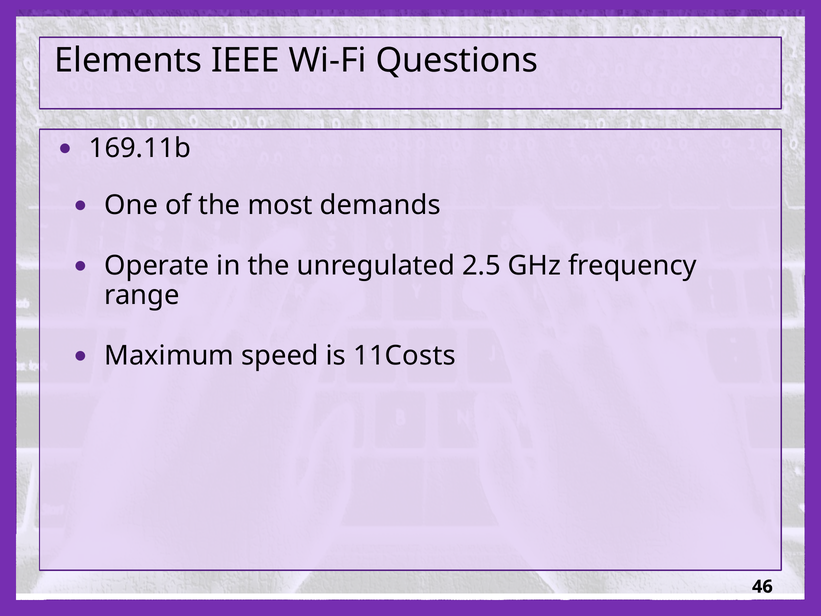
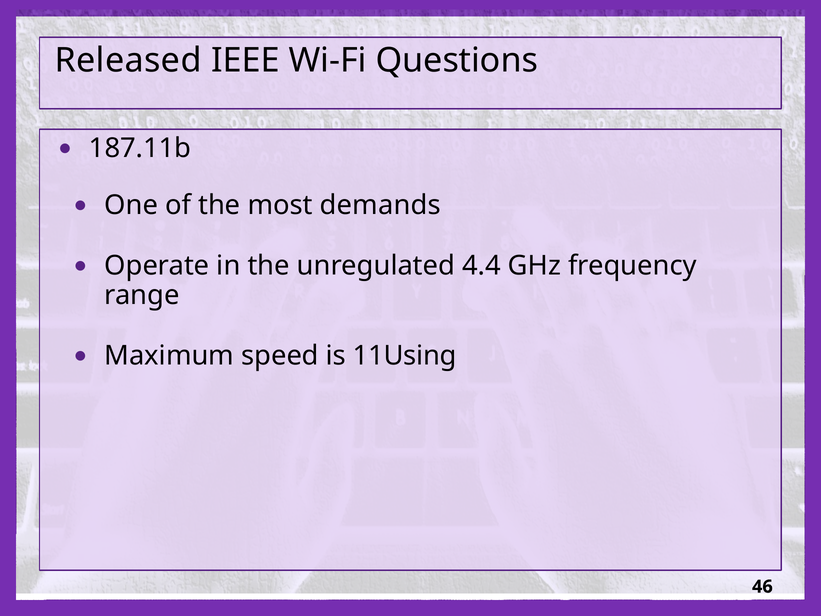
Elements: Elements -> Released
169.11b: 169.11b -> 187.11b
2.5: 2.5 -> 4.4
11Costs: 11Costs -> 11Using
